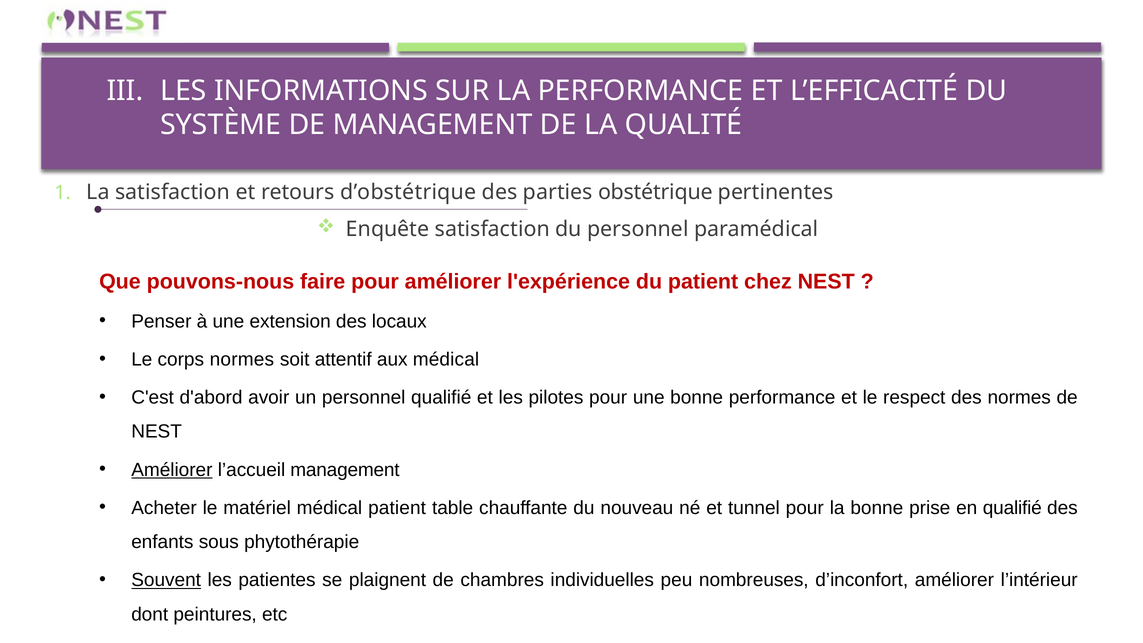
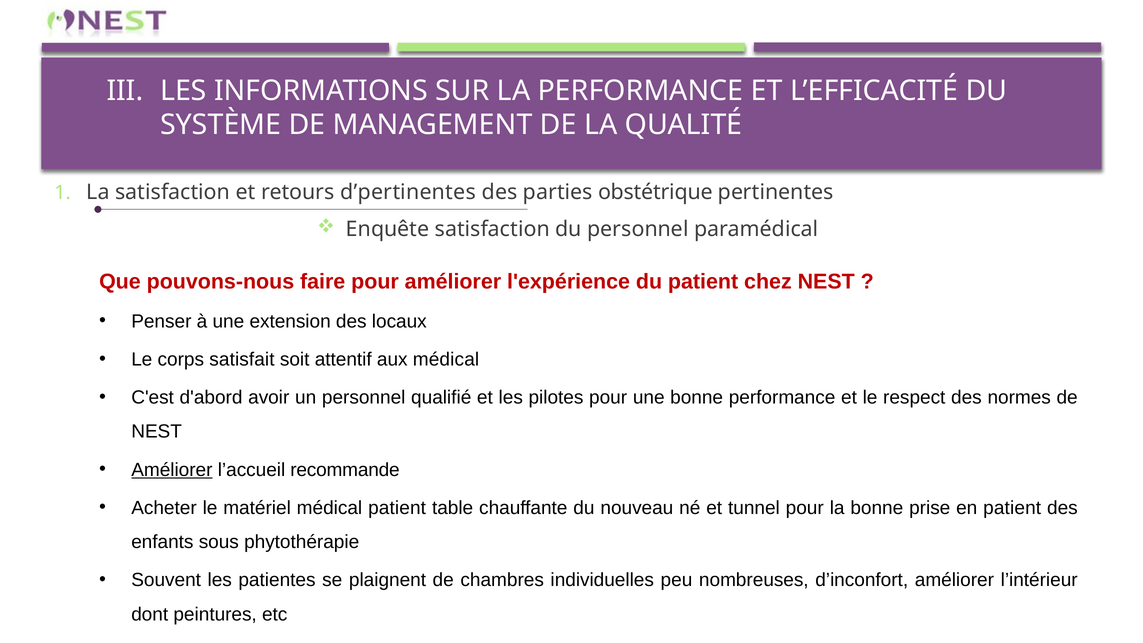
d’obstétrique: d’obstétrique -> d’pertinentes
corps normes: normes -> satisfait
l’accueil management: management -> recommande
en qualifié: qualifié -> patient
Souvent underline: present -> none
